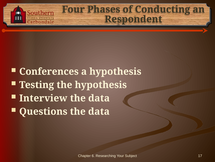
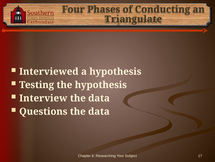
Respondent: Respondent -> Triangulate
Conferences: Conferences -> Interviewed
